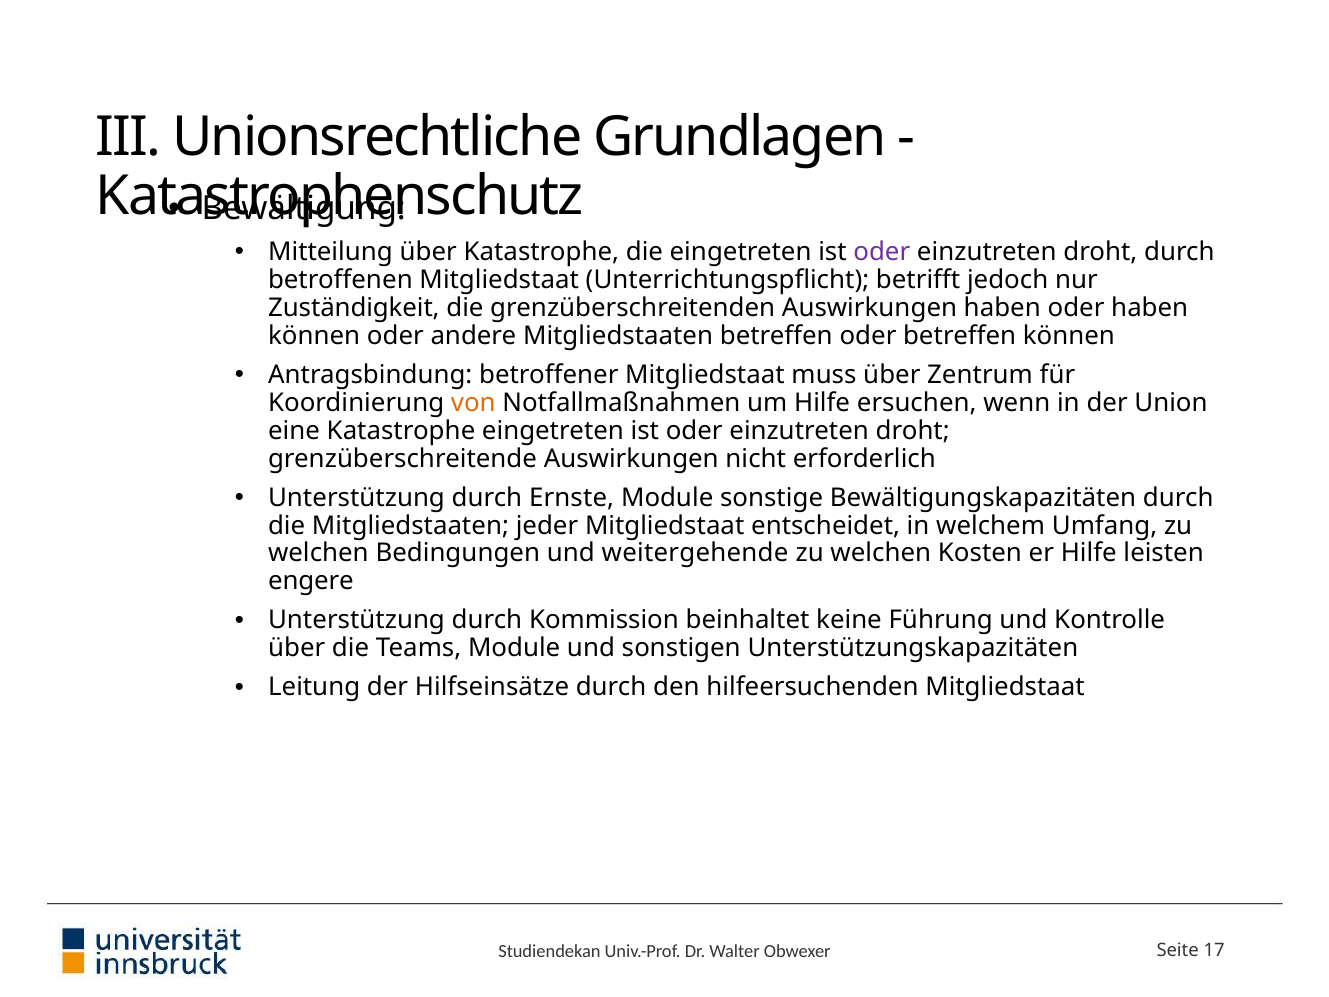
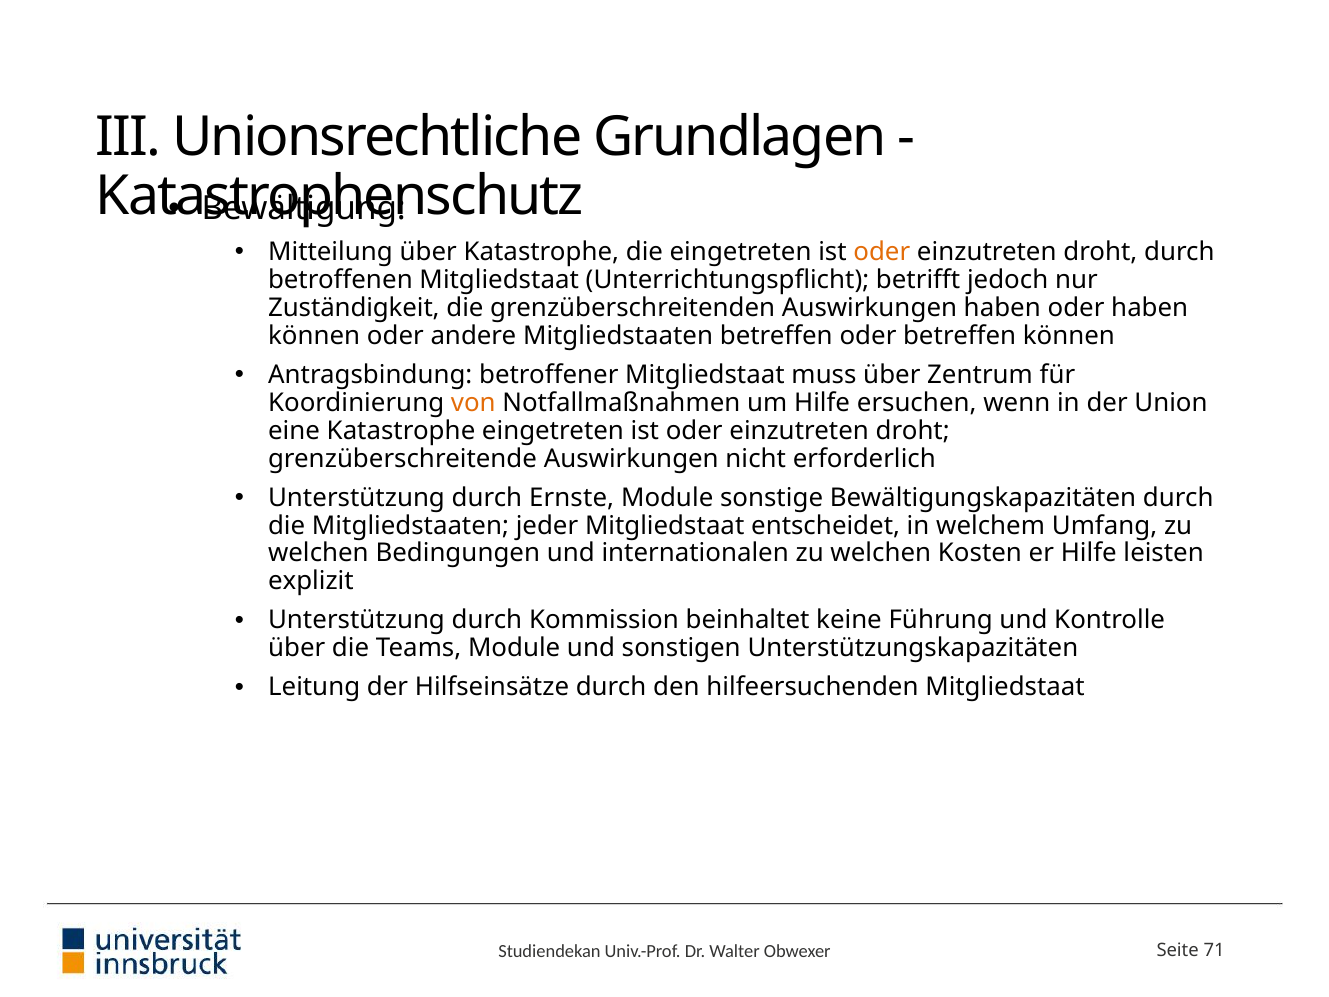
oder at (882, 252) colour: purple -> orange
weitergehende: weitergehende -> internationalen
engere: engere -> explizit
17: 17 -> 71
